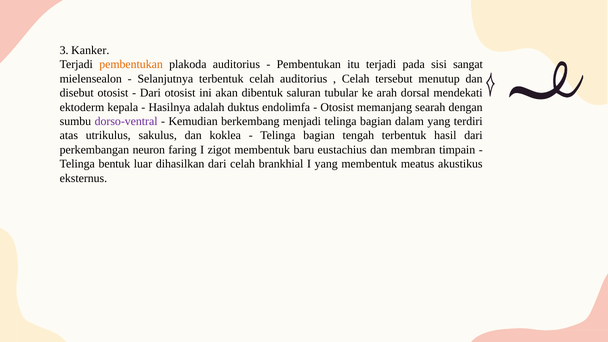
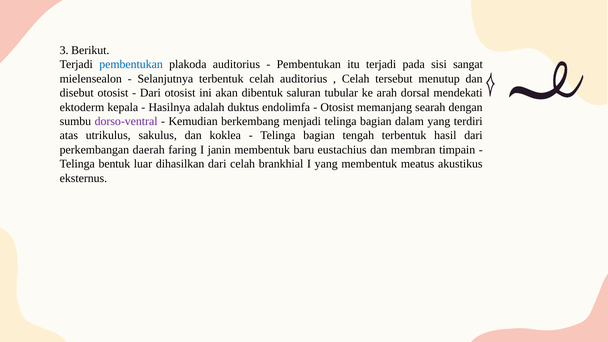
Kanker: Kanker -> Berikut
pembentukan at (131, 65) colour: orange -> blue
neuron: neuron -> daerah
zigot: zigot -> janin
